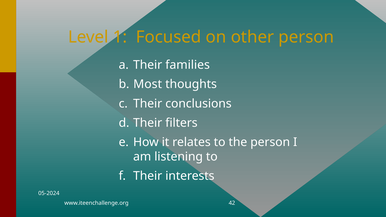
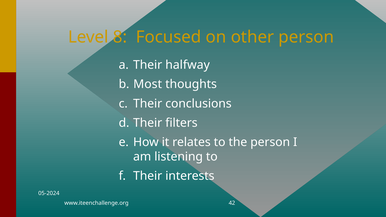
1: 1 -> 8
families: families -> halfway
